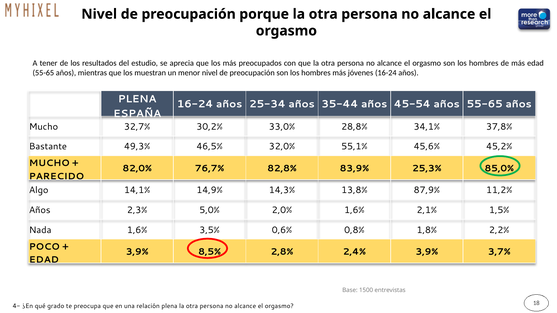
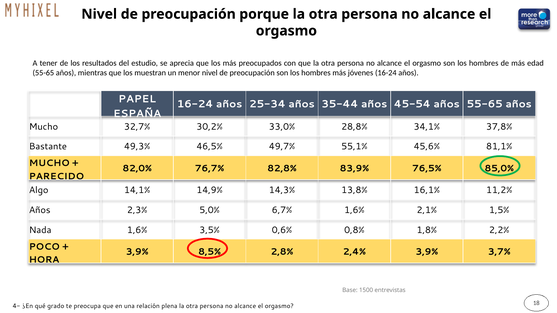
PLENA at (137, 99): PLENA -> PAPEL
32,0%: 32,0% -> 49,7%
45,2%: 45,2% -> 81,1%
25,3%: 25,3% -> 76,5%
87,9%: 87,9% -> 16,1%
2,0%: 2,0% -> 6,7%
EDAD at (44, 260): EDAD -> HORA
